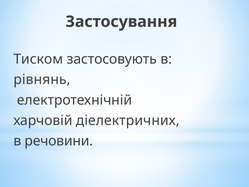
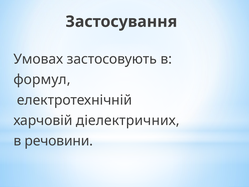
Тиском: Тиском -> Умовах
рівнянь: рівнянь -> формул
